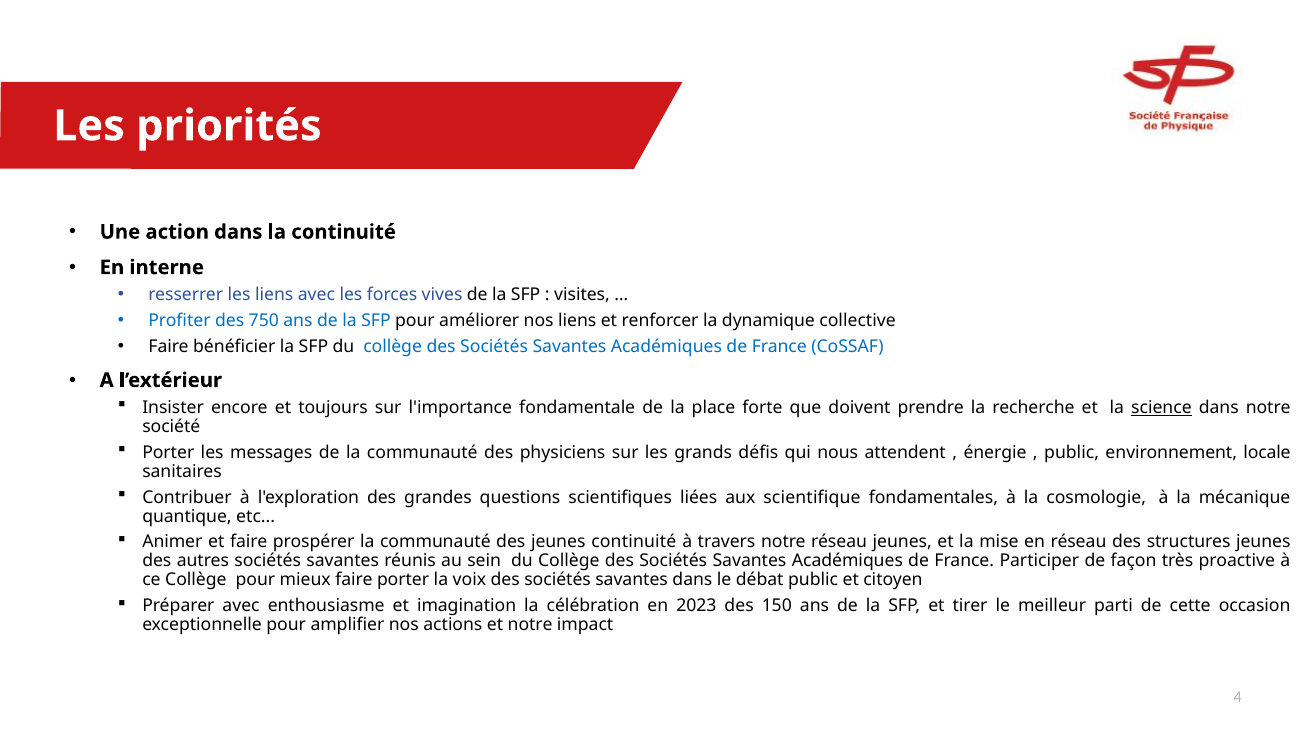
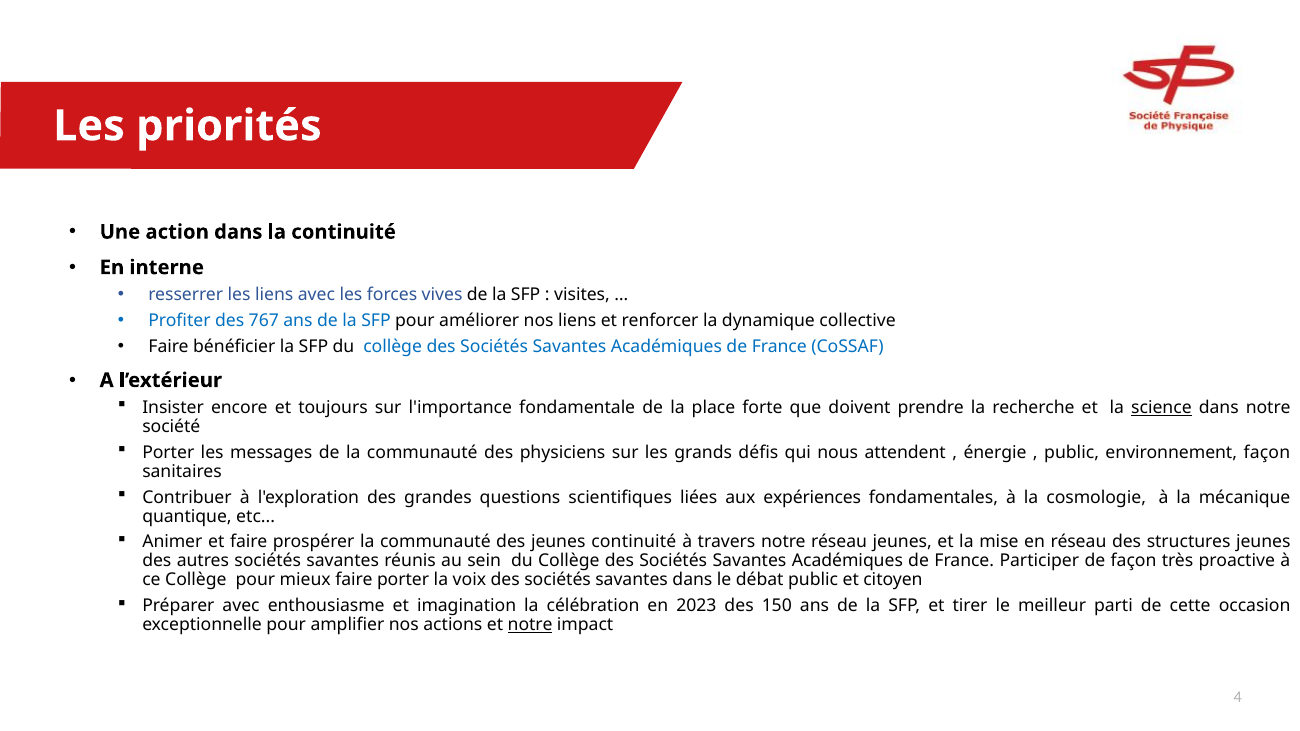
750: 750 -> 767
environnement locale: locale -> façon
scientifique: scientifique -> expériences
notre at (530, 625) underline: none -> present
